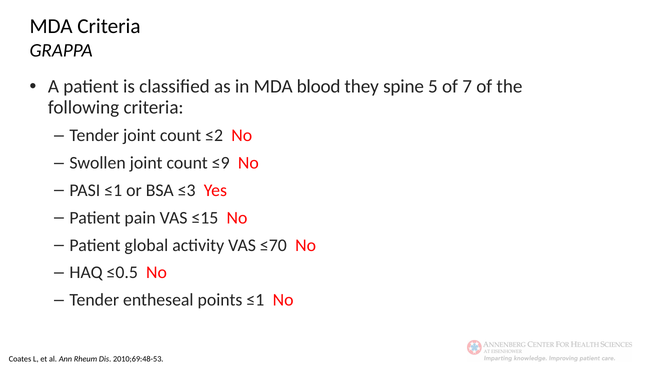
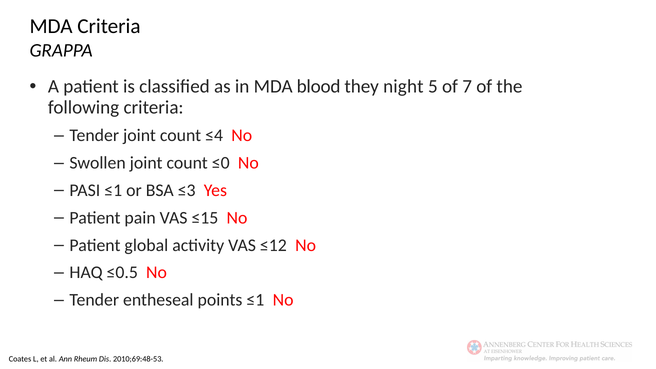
spine: spine -> night
≤2: ≤2 -> ≤4
≤9: ≤9 -> ≤0
≤70: ≤70 -> ≤12
